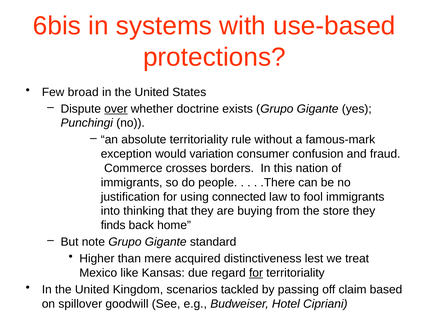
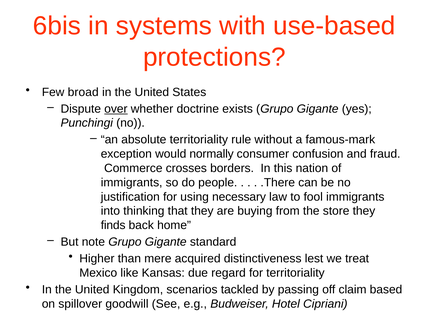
variation: variation -> normally
connected: connected -> necessary
for at (256, 274) underline: present -> none
